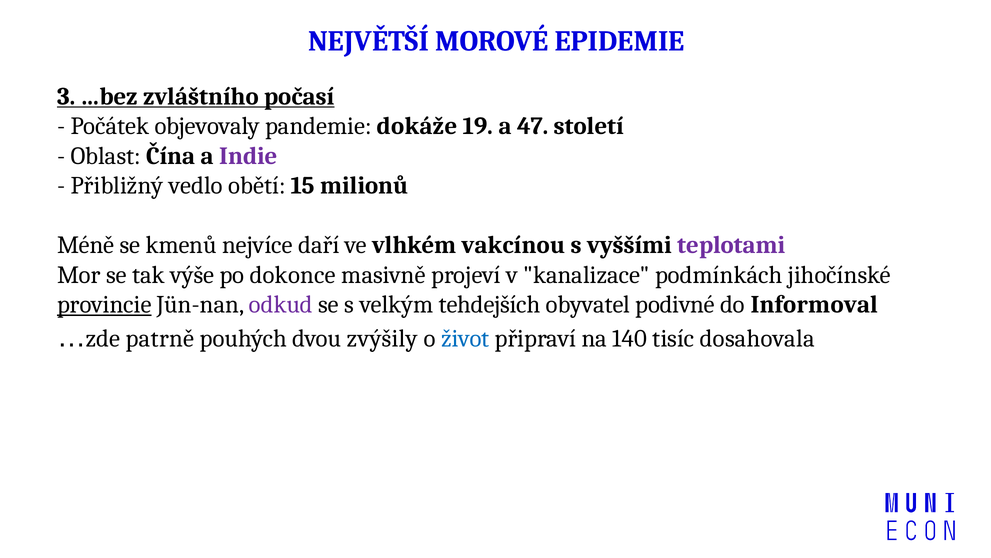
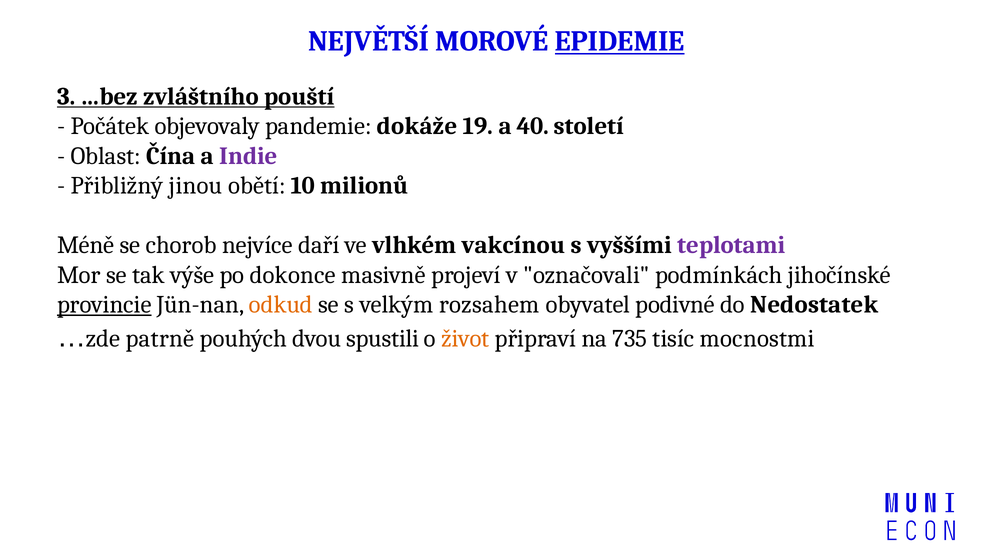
EPIDEMIE underline: none -> present
počasí: počasí -> pouští
47: 47 -> 40
vedlo: vedlo -> jinou
15: 15 -> 10
kmenů: kmenů -> chorob
kanalizace: kanalizace -> označovali
odkud colour: purple -> orange
tehdejších: tehdejších -> rozsahem
Informoval: Informoval -> Nedostatek
zvýšily: zvýšily -> spustili
život colour: blue -> orange
140: 140 -> 735
dosahovala: dosahovala -> mocnostmi
